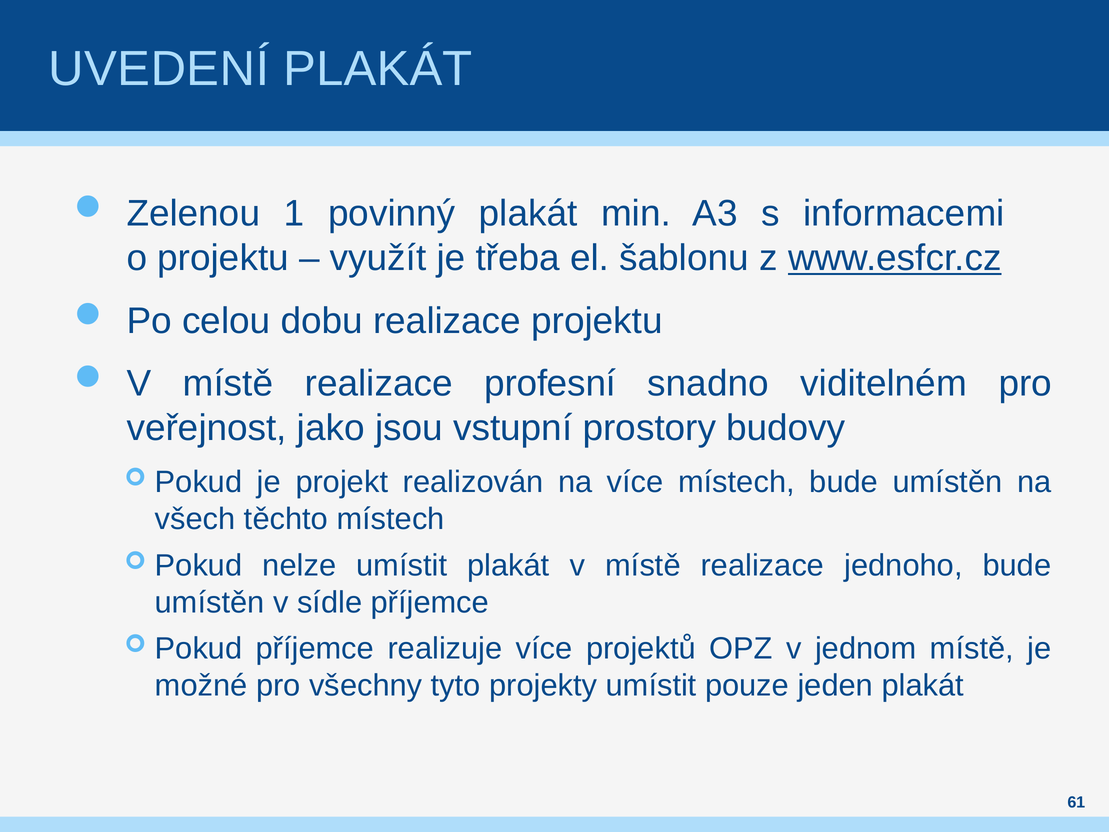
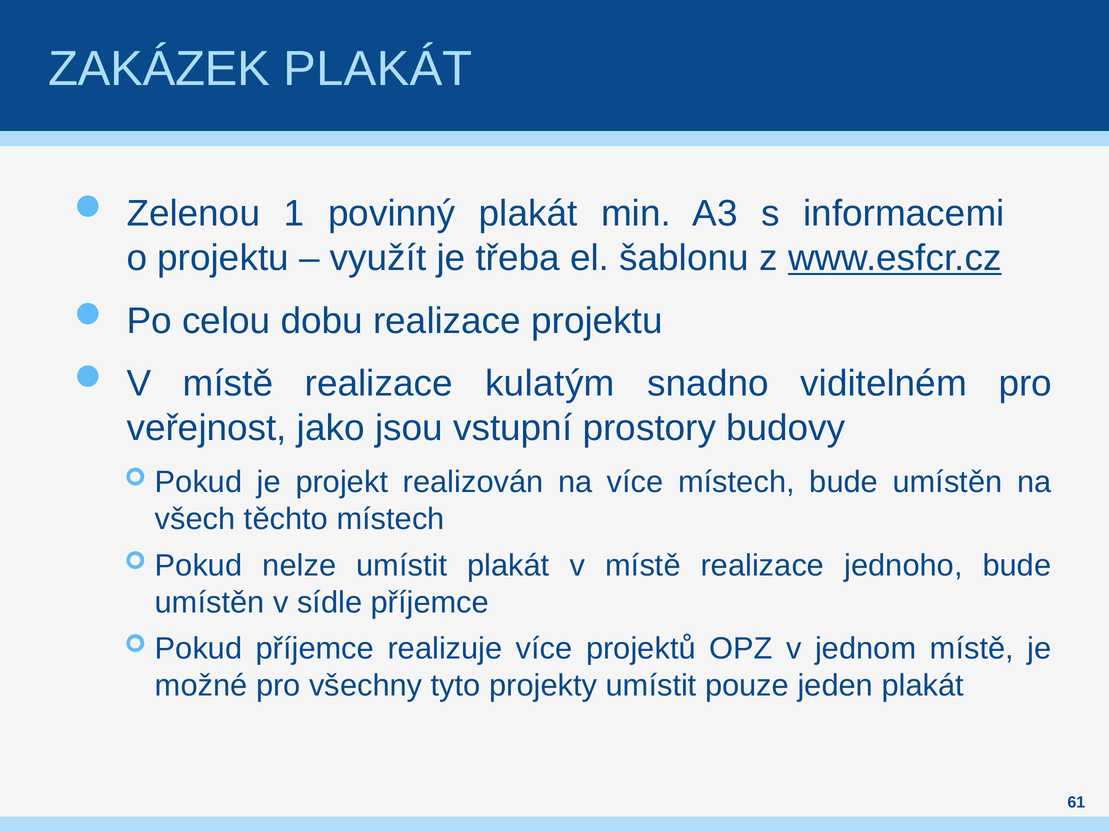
UVEDENÍ: UVEDENÍ -> ZAKÁZEK
profesní: profesní -> kulatým
